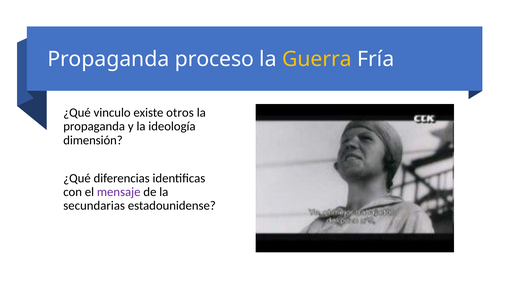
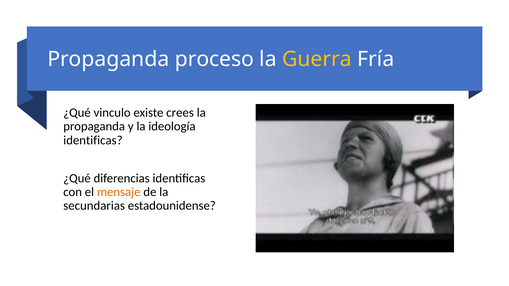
otros: otros -> crees
dimensión at (93, 140): dimensión -> identificas
mensaje colour: purple -> orange
